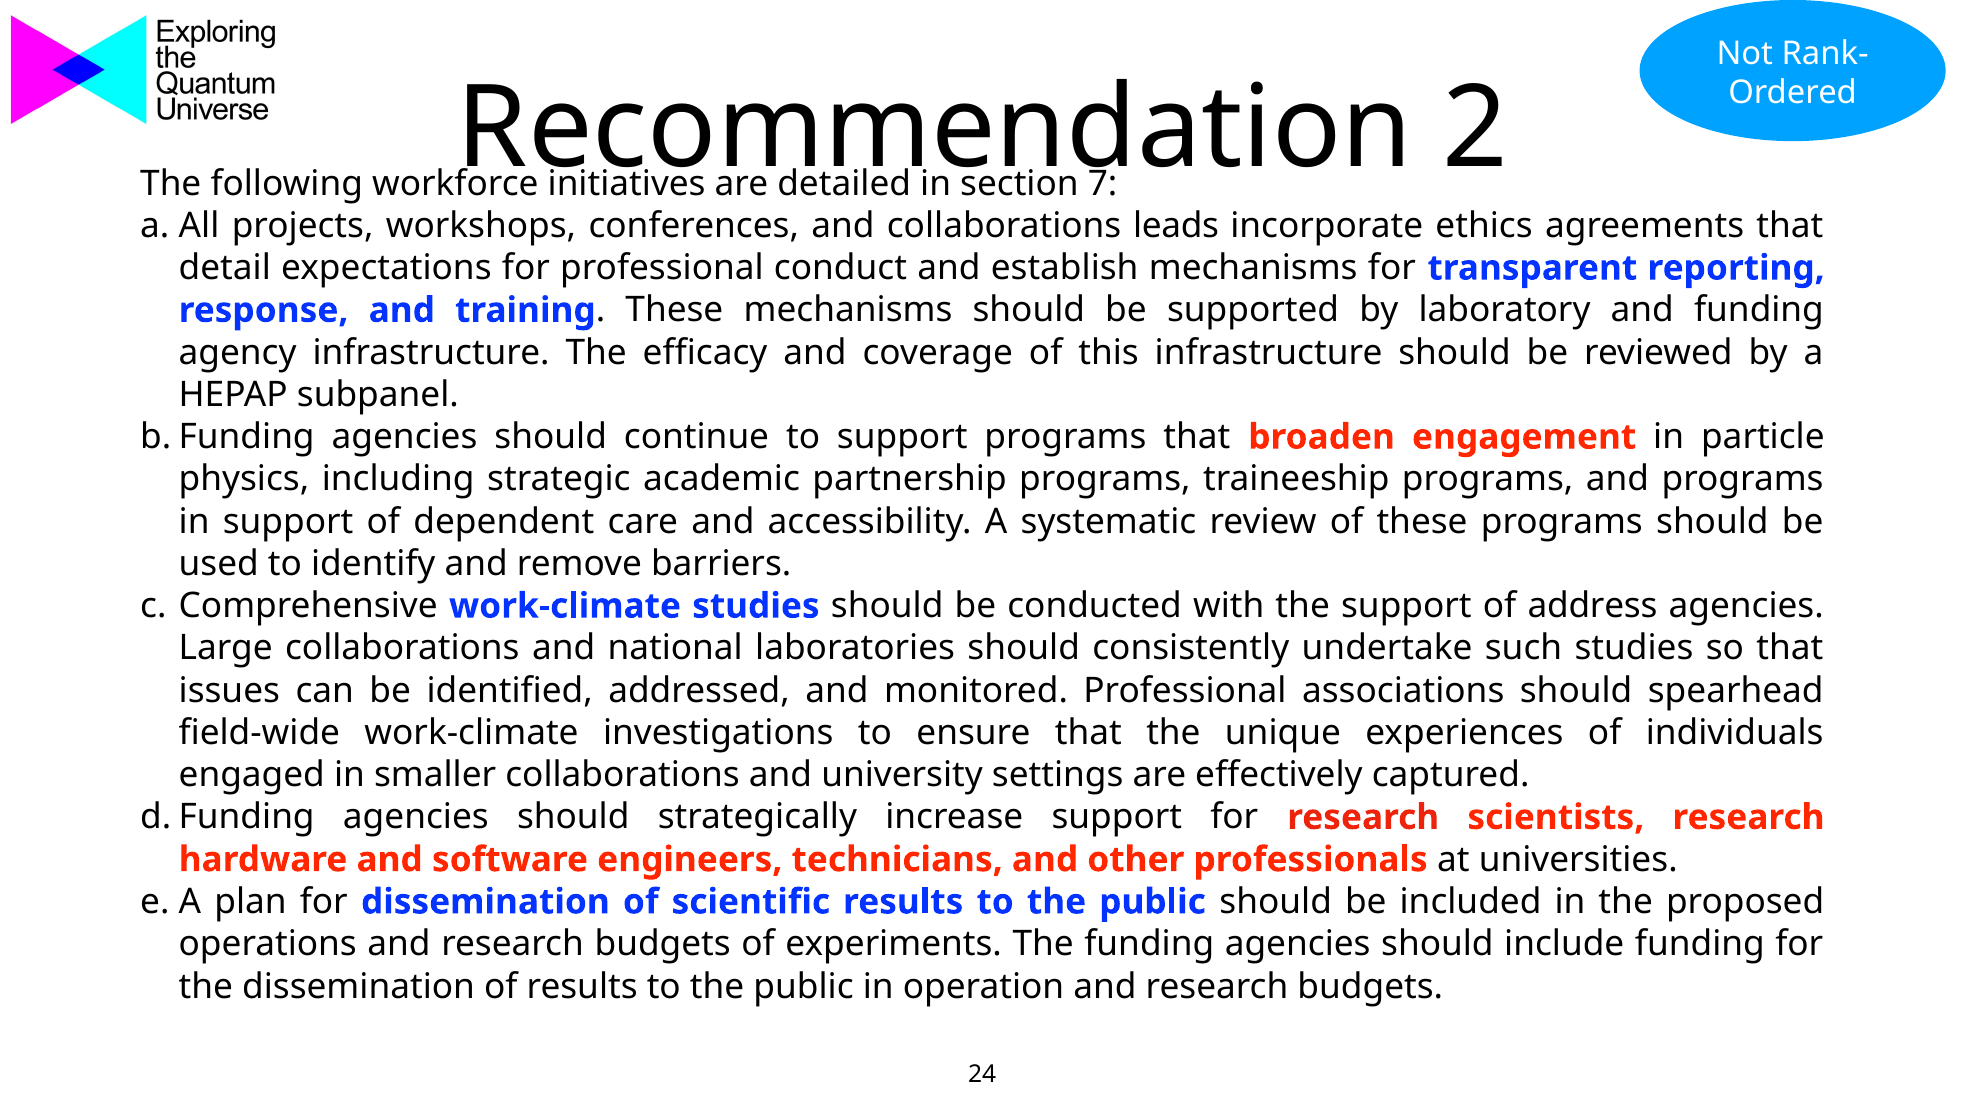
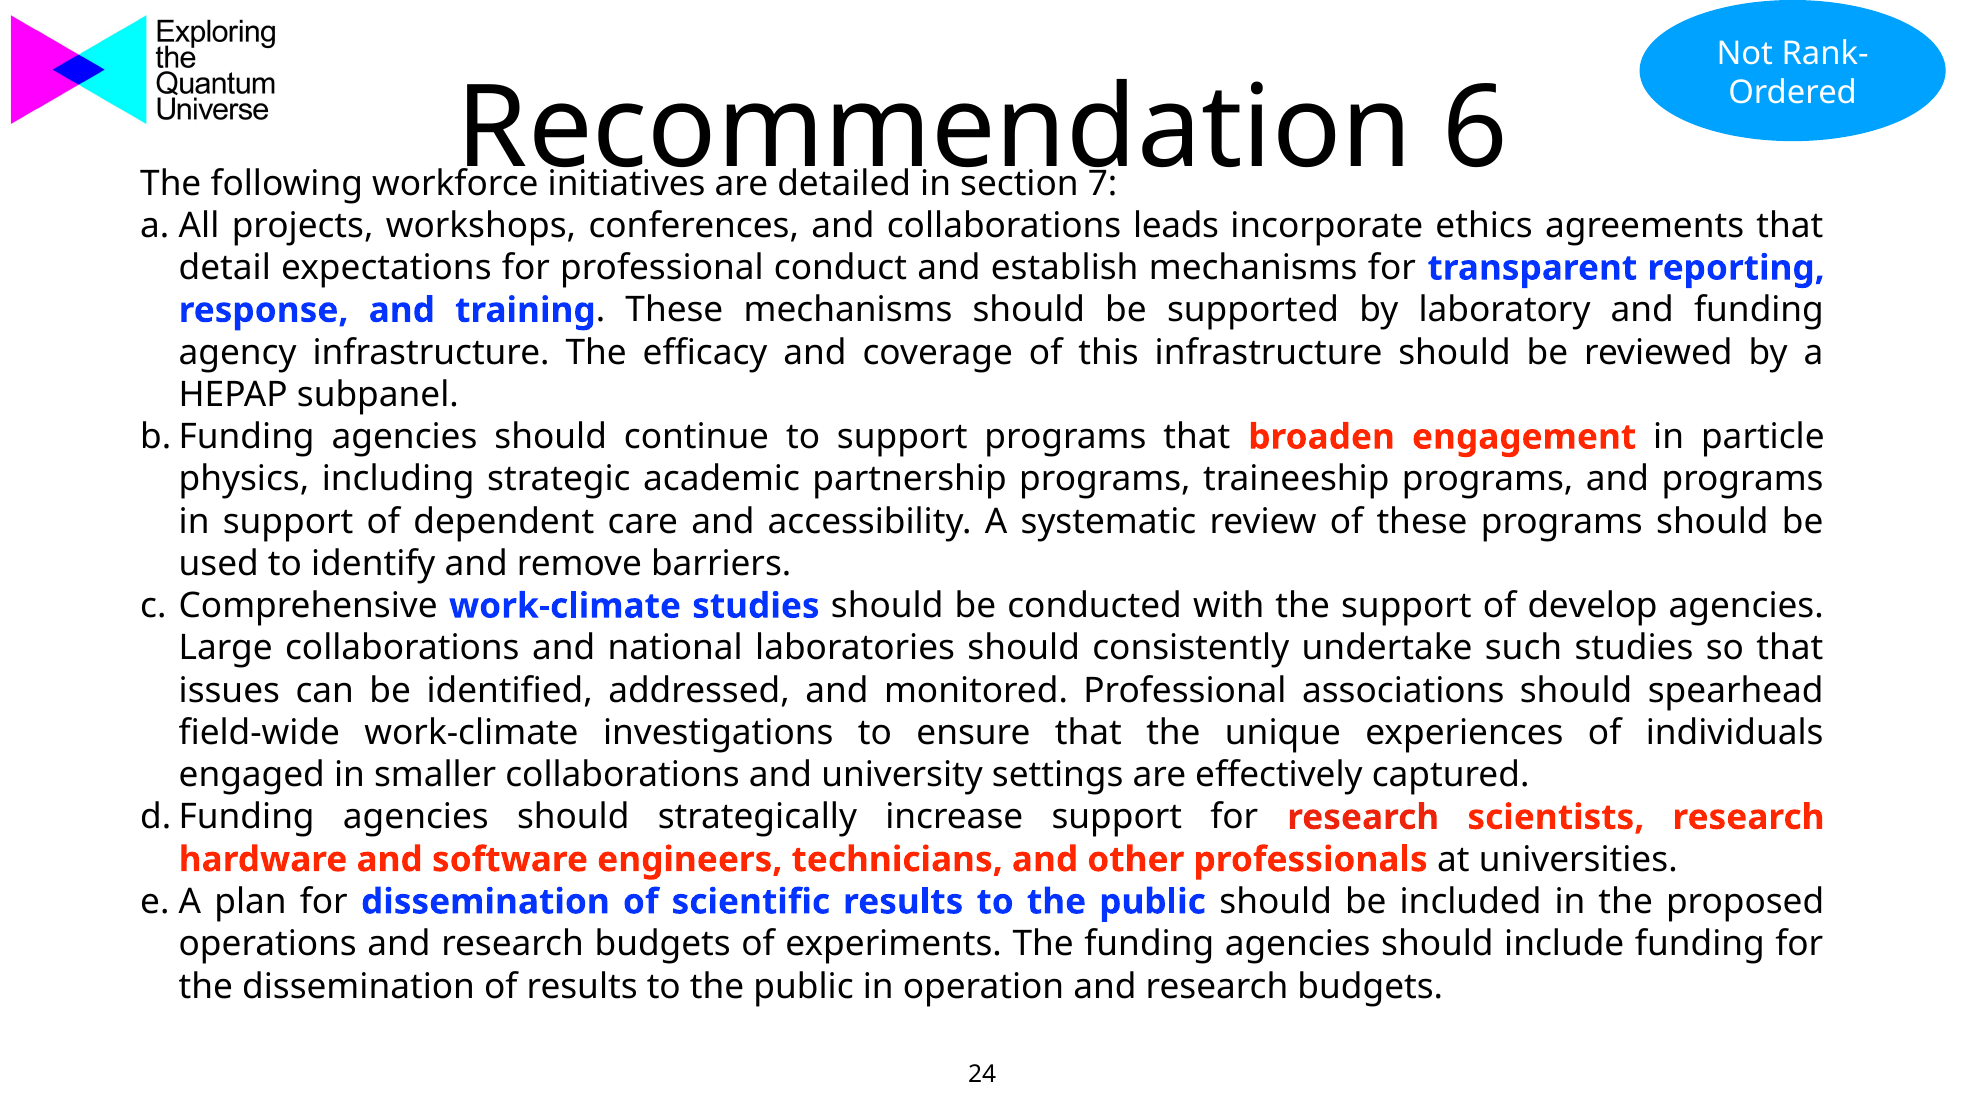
2: 2 -> 6
address: address -> develop
